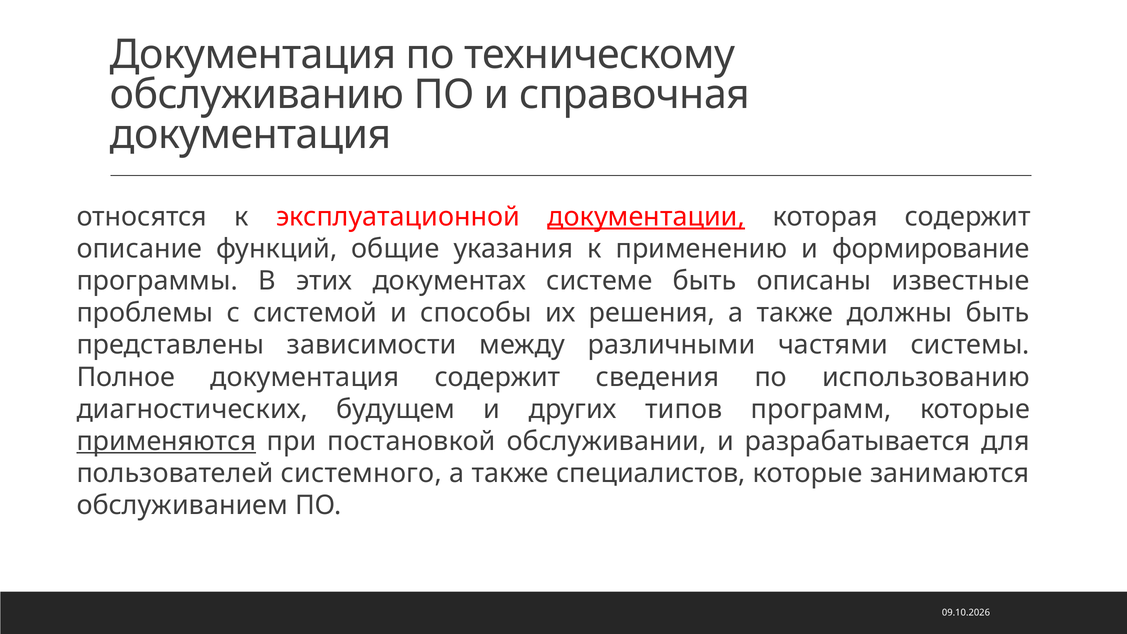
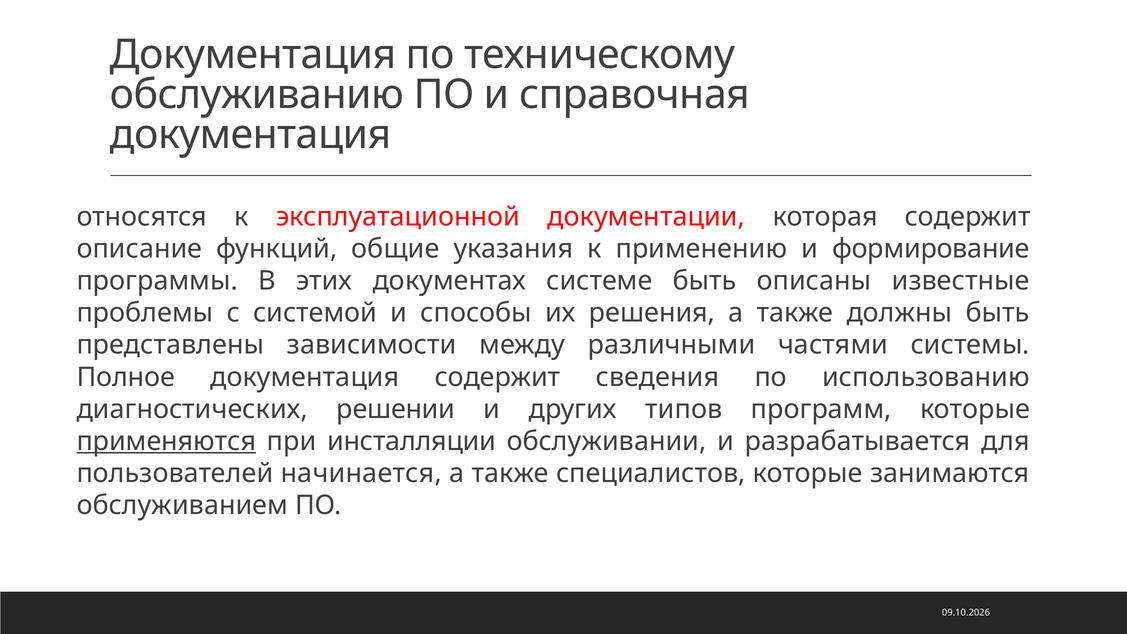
документации underline: present -> none
будущем: будущем -> решении
постановкой: постановкой -> инсталляции
системного: системного -> начинается
